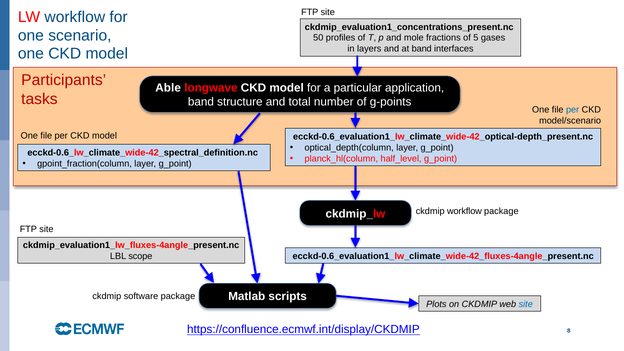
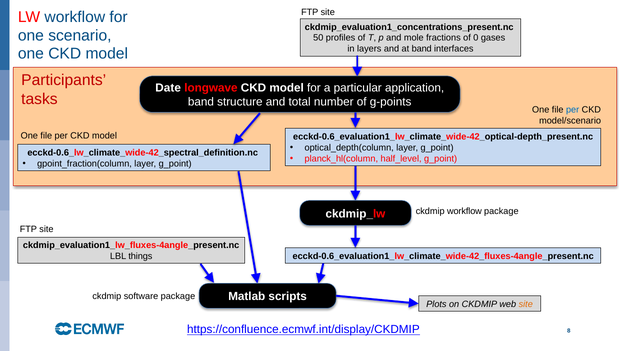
5: 5 -> 0
Able: Able -> Date
scope: scope -> things
site at (526, 304) colour: blue -> orange
